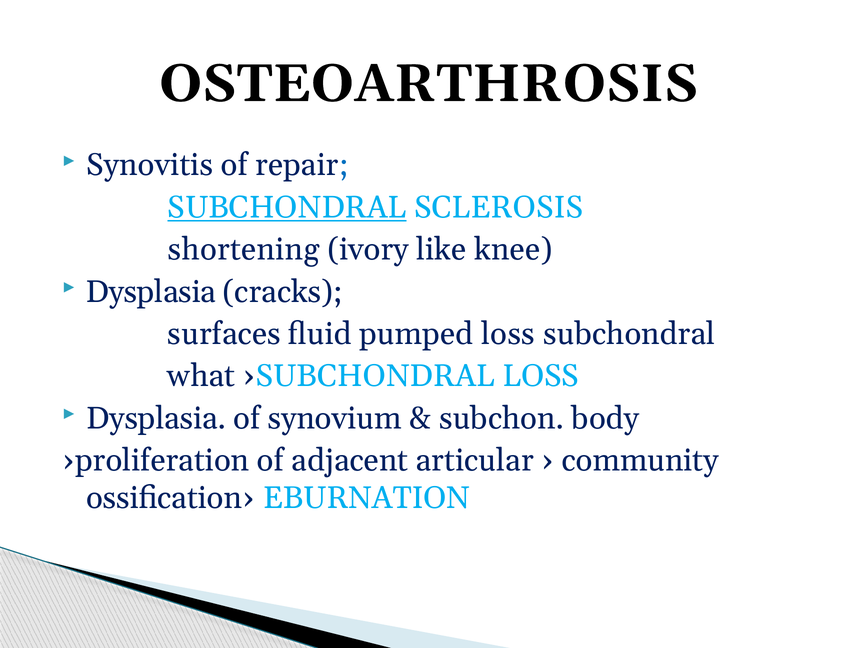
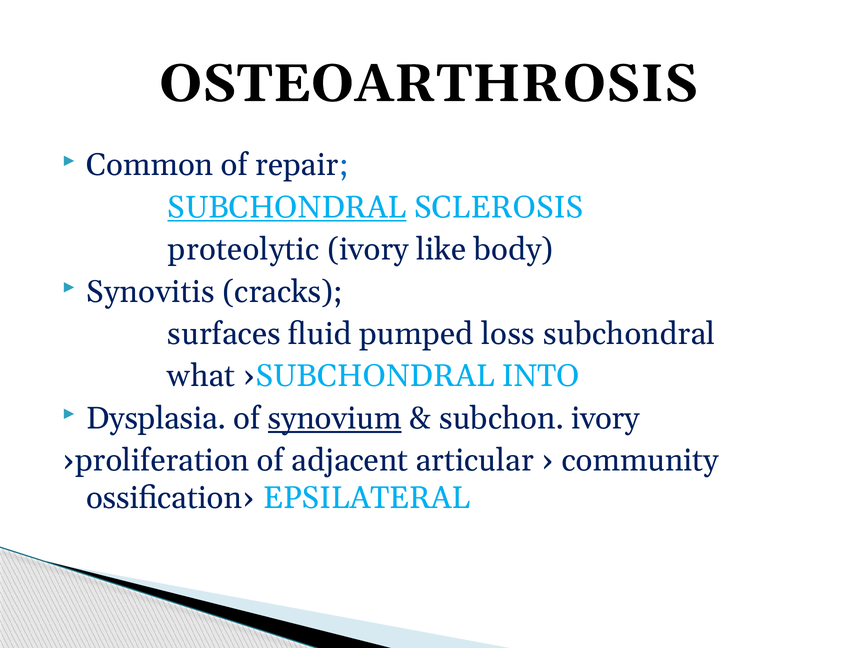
Synovitis: Synovitis -> Common
shortening: shortening -> proteolytic
knee: knee -> body
Dysplasia at (151, 292): Dysplasia -> Synovitis
›SUBCHONDRAL LOSS: LOSS -> INTO
synovium underline: none -> present
subchon body: body -> ivory
EBURNATION: EBURNATION -> EPSILATERAL
